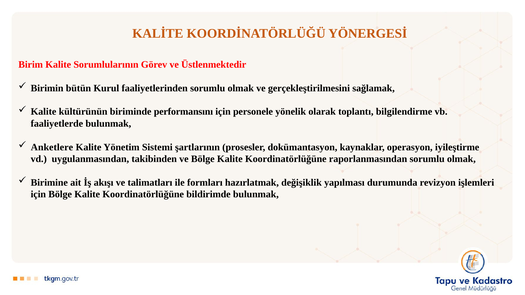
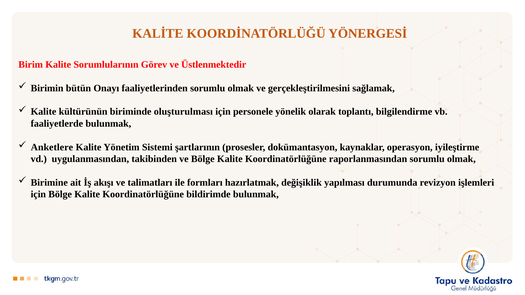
Kurul: Kurul -> Onayı
performansını: performansını -> oluşturulması
